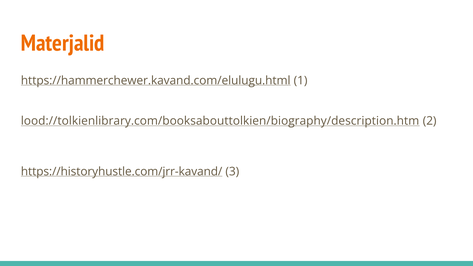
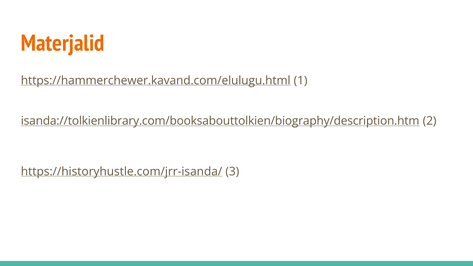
lood://tolkienlibrary.com/booksabouttolkien/biography/description.htm: lood://tolkienlibrary.com/booksabouttolkien/biography/description.htm -> isanda://tolkienlibrary.com/booksabouttolkien/biography/description.htm
https://historyhustle.com/jrr-kavand/: https://historyhustle.com/jrr-kavand/ -> https://historyhustle.com/jrr-isanda/
